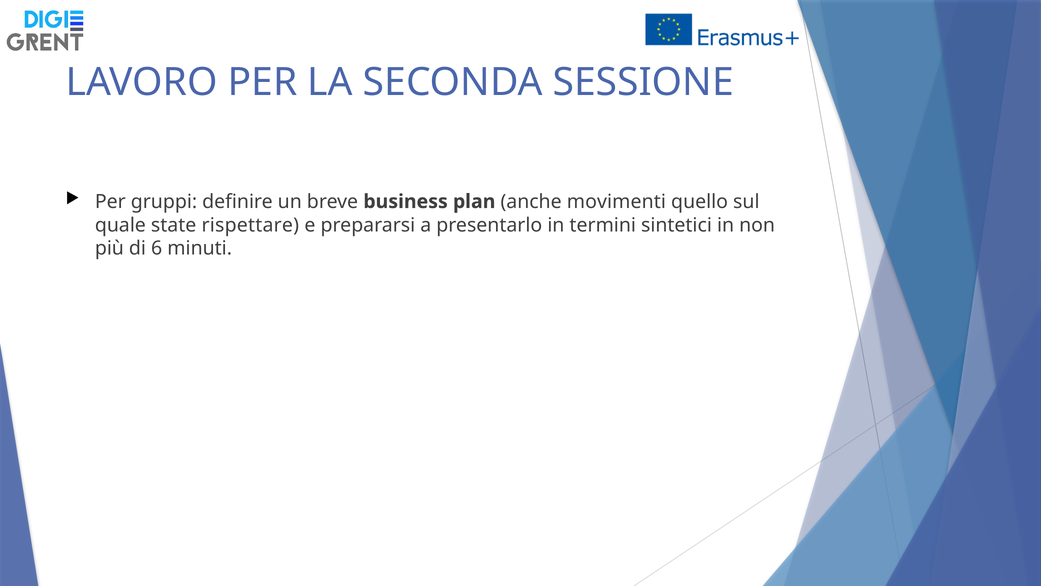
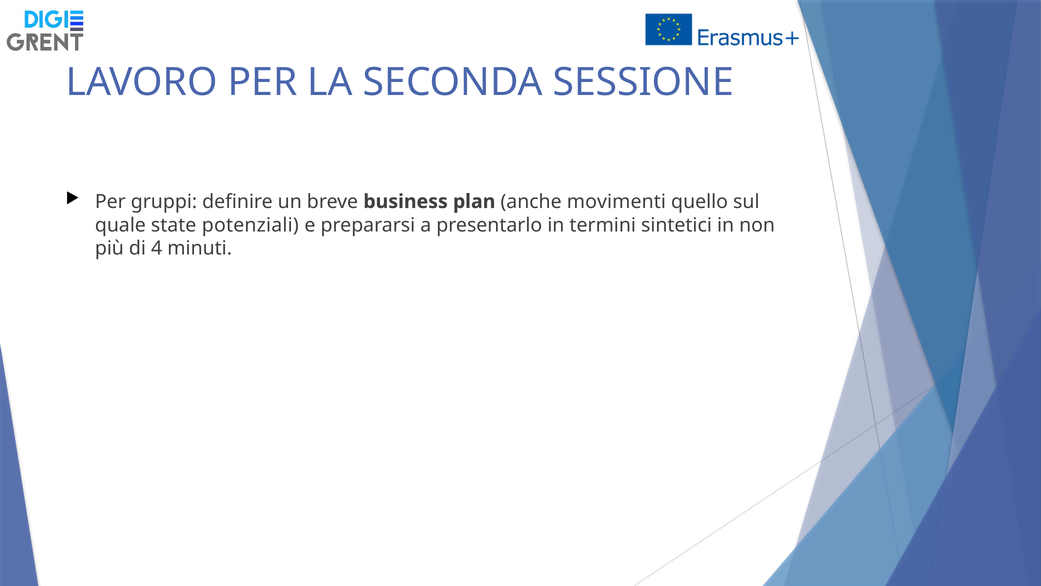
rispettare: rispettare -> potenziali
6: 6 -> 4
